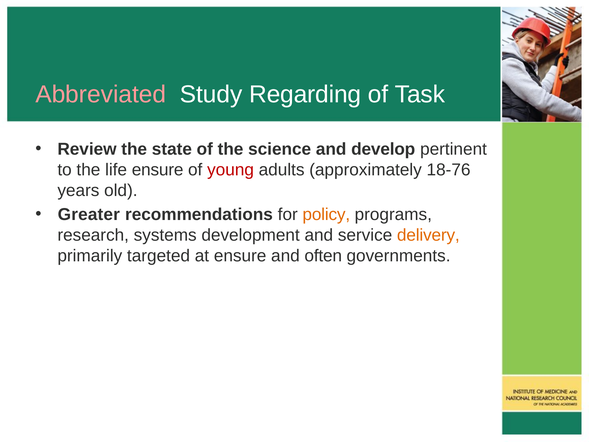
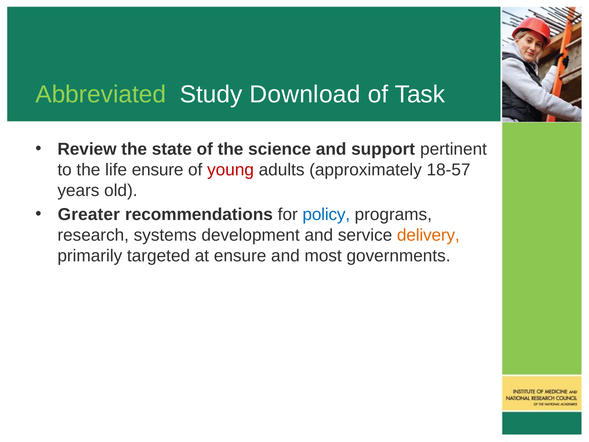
Abbreviated colour: pink -> light green
Regarding: Regarding -> Download
develop: develop -> support
18-76: 18-76 -> 18-57
policy colour: orange -> blue
often: often -> most
